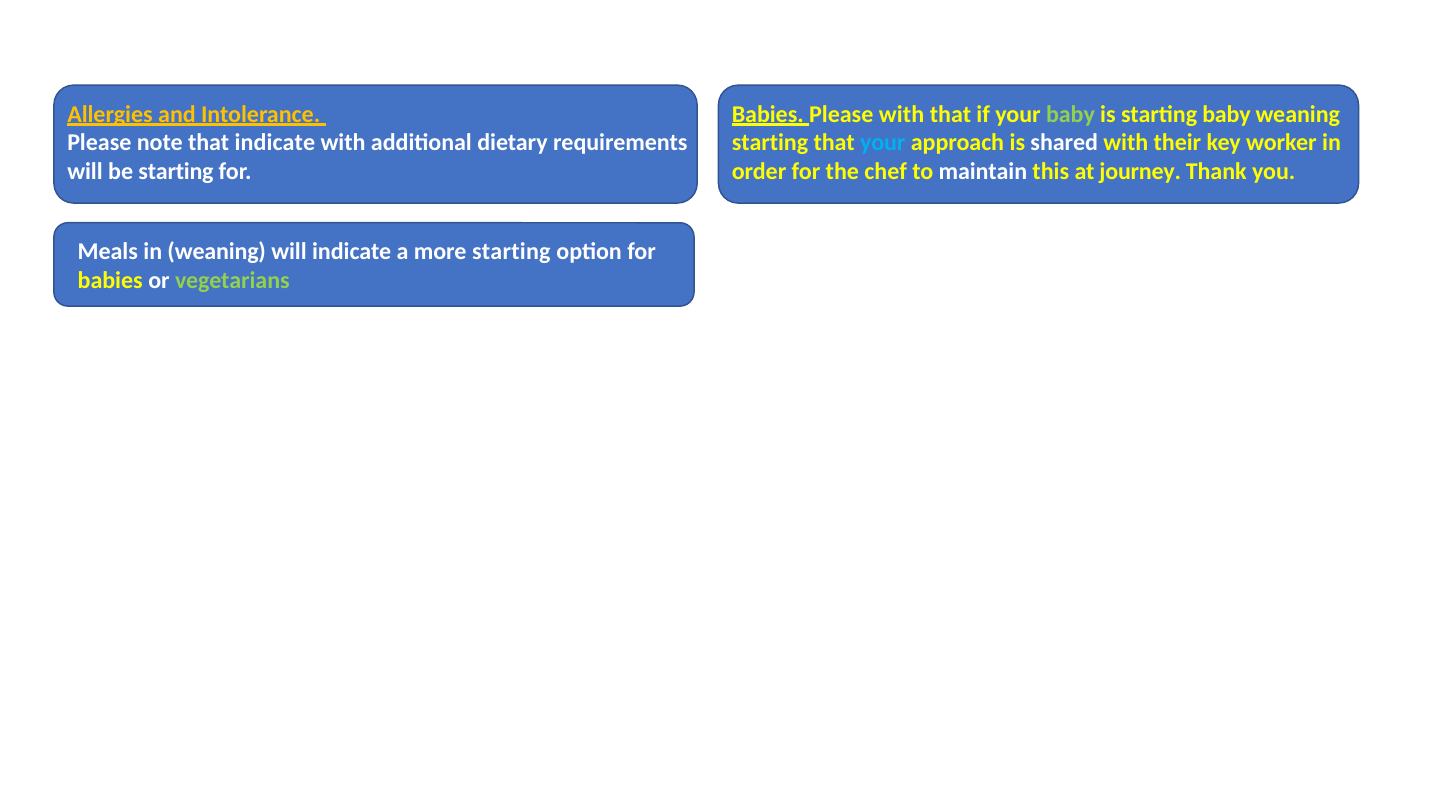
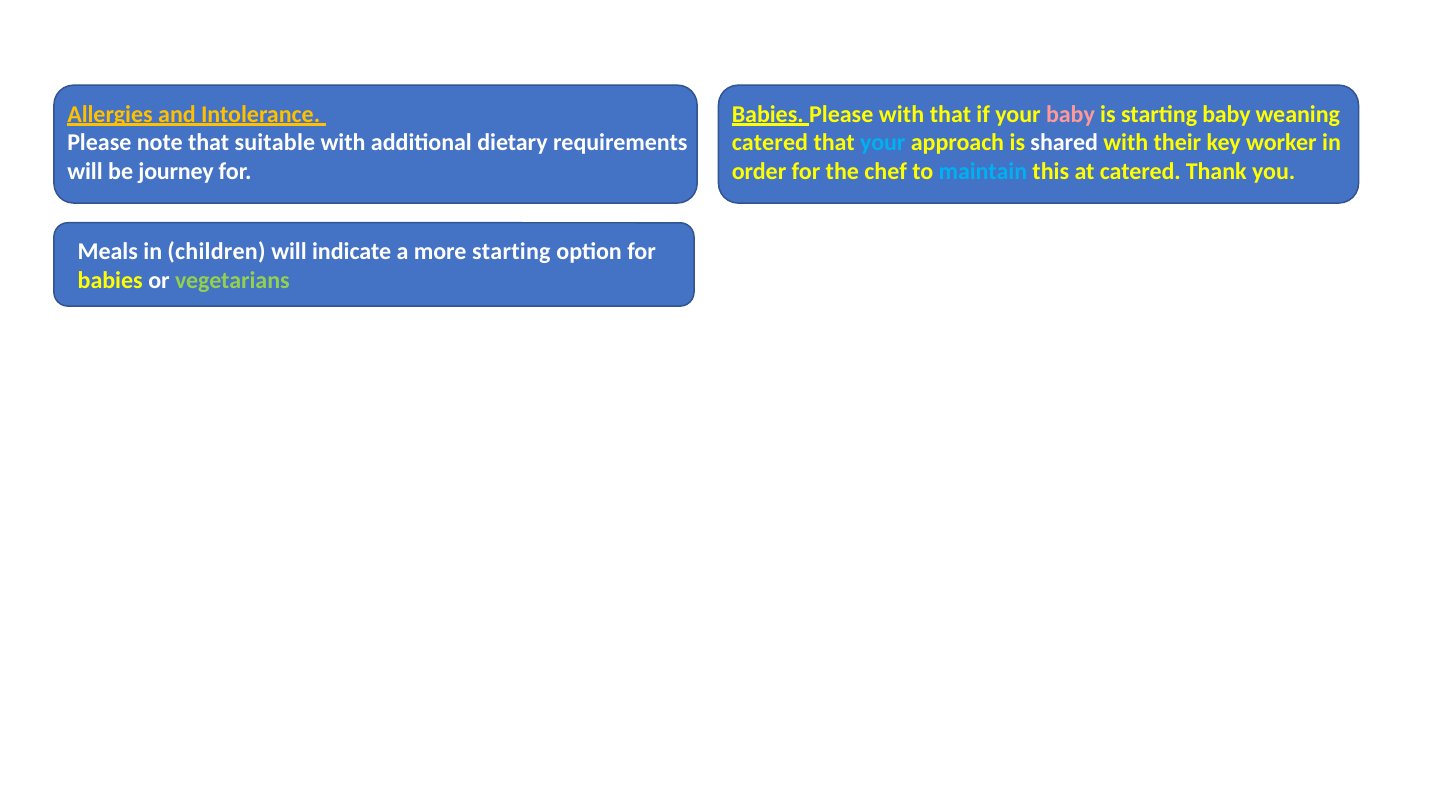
baby at (1071, 114) colour: light green -> pink
that indicate: indicate -> suitable
starting at (770, 143): starting -> catered
be starting: starting -> journey
maintain colour: white -> light blue
at journey: journey -> catered
in weaning: weaning -> children
